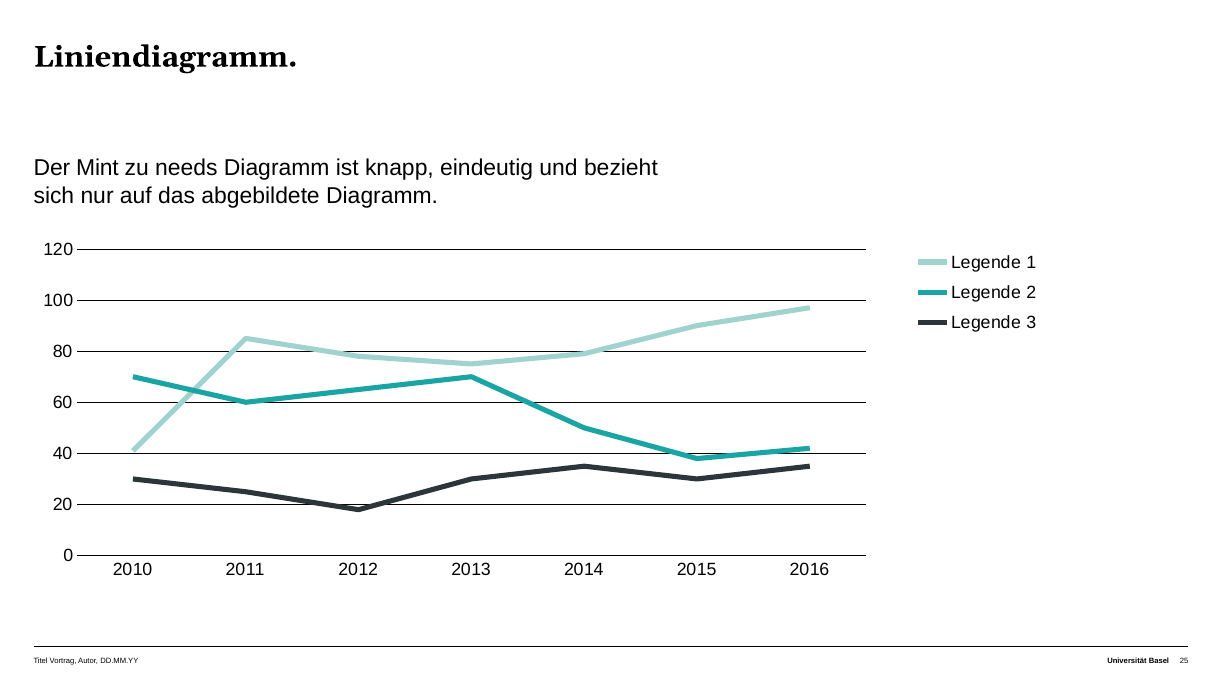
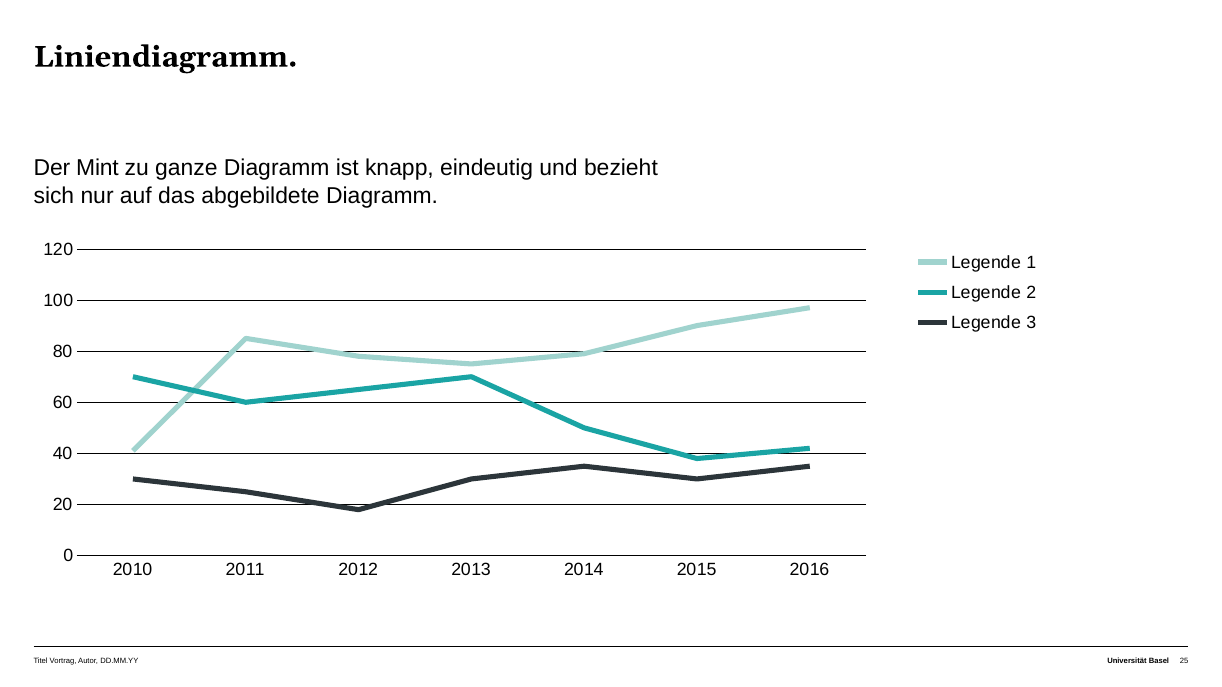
needs: needs -> ganze
